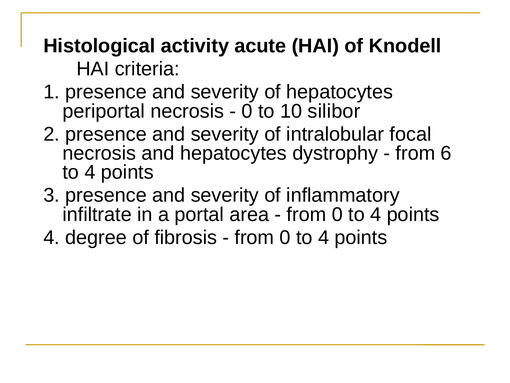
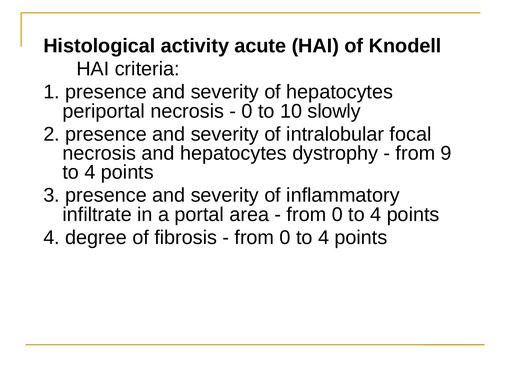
silibor: silibor -> slowly
6: 6 -> 9
